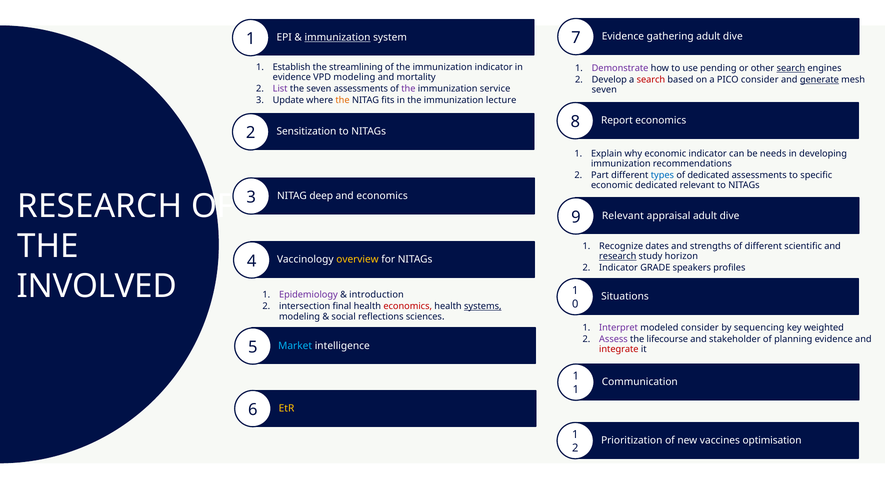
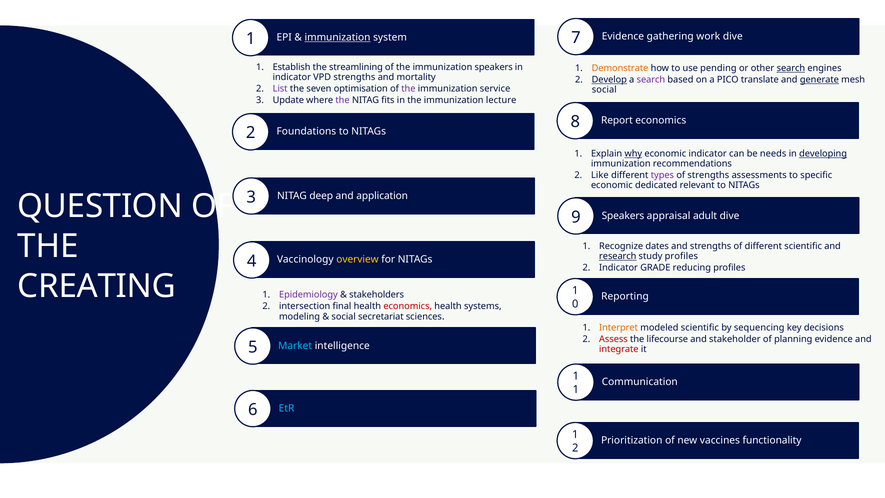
gathering adult: adult -> work
immunization indicator: indicator -> speakers
Demonstrate colour: purple -> orange
evidence at (292, 77): evidence -> indicator
VPD modeling: modeling -> strengths
Develop underline: none -> present
search at (651, 80) colour: red -> purple
PICO consider: consider -> translate
seven assessments: assessments -> optimisation
seven at (604, 90): seven -> social
the at (343, 100) colour: orange -> purple
Sensitization: Sensitization -> Foundations
why underline: none -> present
developing underline: none -> present
Part: Part -> Like
types colour: blue -> purple
of dedicated: dedicated -> strengths
and economics: economics -> application
RESEARCH at (100, 206): RESEARCH -> QUESTION
Relevant at (623, 216): Relevant -> Speakers
study horizon: horizon -> profiles
speakers: speakers -> reducing
INVOLVED: INVOLVED -> CREATING
introduction: introduction -> stakeholders
Situations: Situations -> Reporting
systems underline: present -> none
reflections: reflections -> secretariat
Interpret colour: purple -> orange
modeled consider: consider -> scientific
weighted: weighted -> decisions
Assess colour: purple -> red
EtR colour: yellow -> light blue
optimisation: optimisation -> functionality
